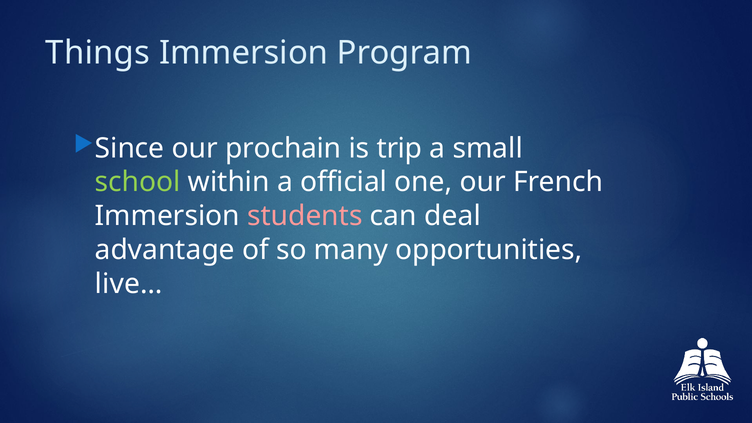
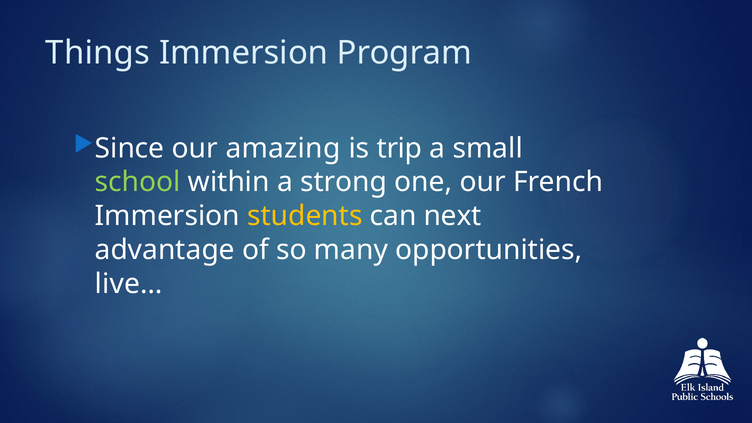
prochain: prochain -> amazing
official: official -> strong
students colour: pink -> yellow
deal: deal -> next
